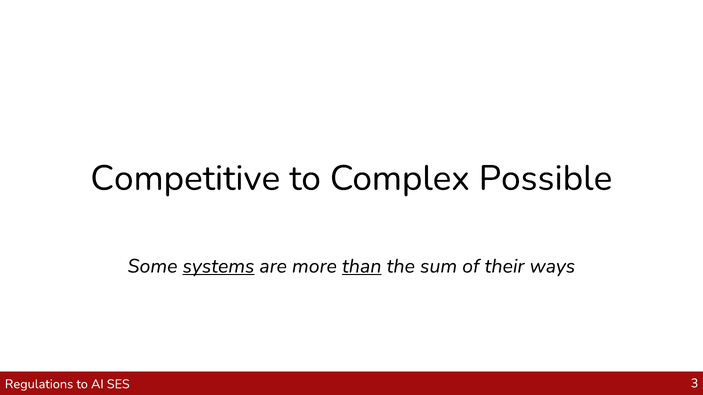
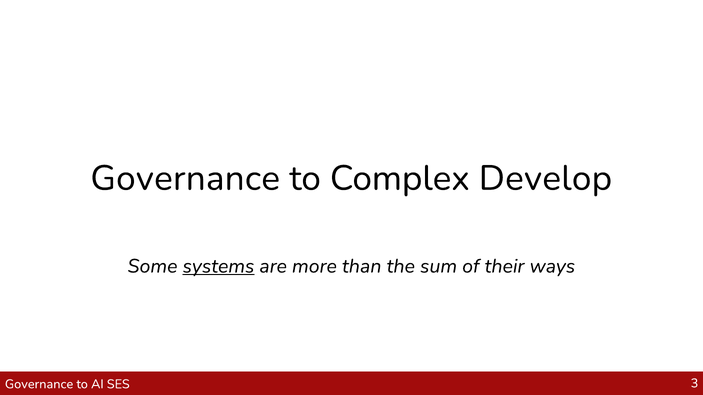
Competitive at (185, 178): Competitive -> Governance
Possible: Possible -> Develop
than underline: present -> none
Regulations at (39, 385): Regulations -> Governance
